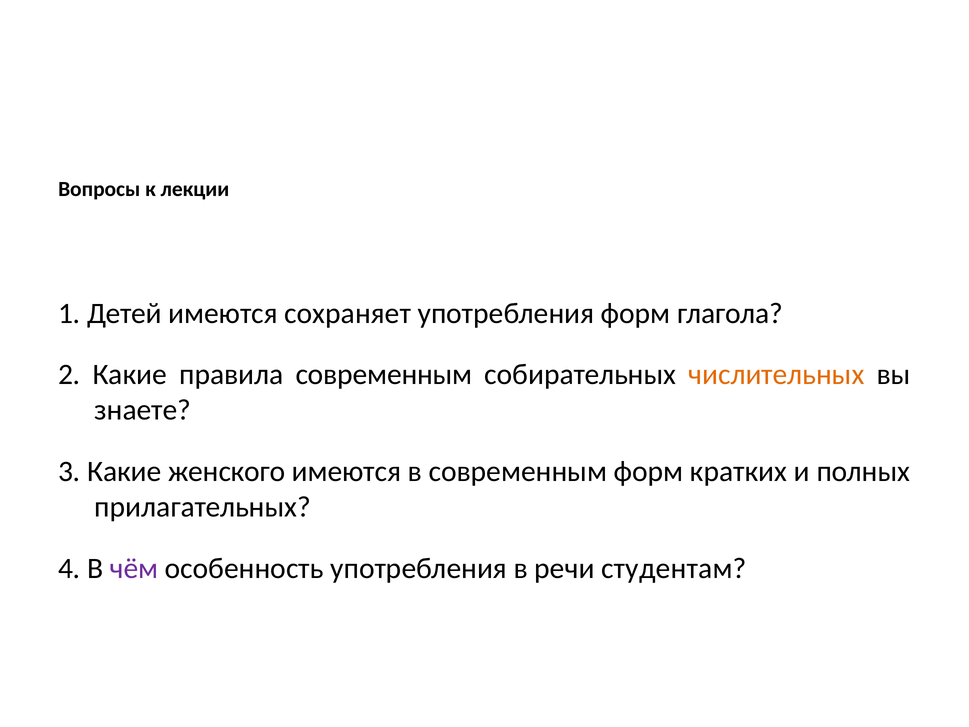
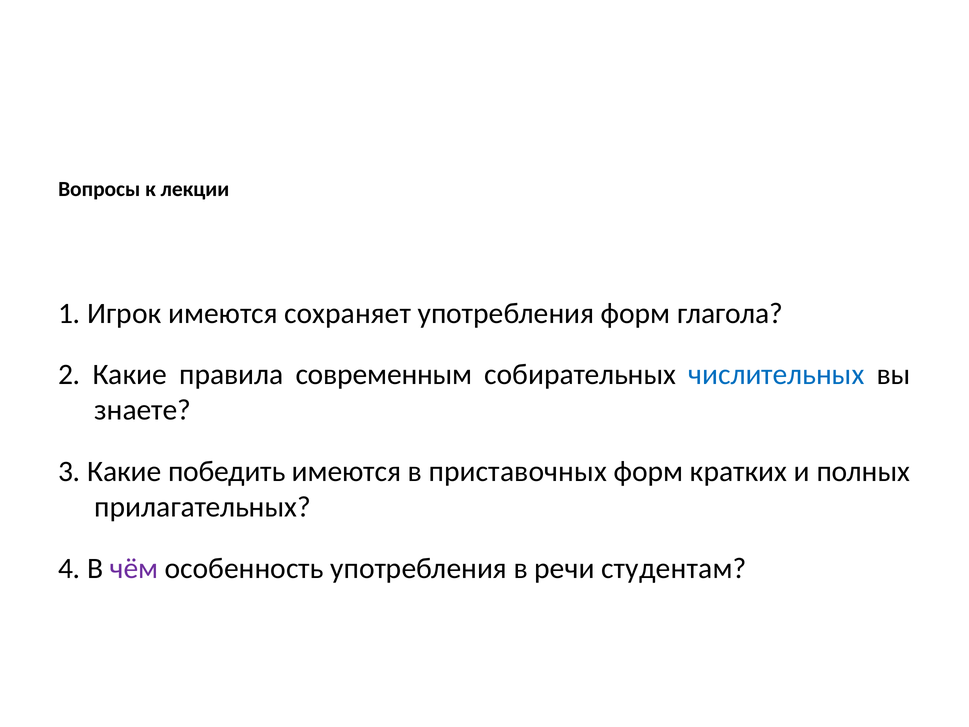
Детей: Детей -> Игрок
числительных colour: orange -> blue
женского: женского -> победить
в современным: современным -> приставочных
